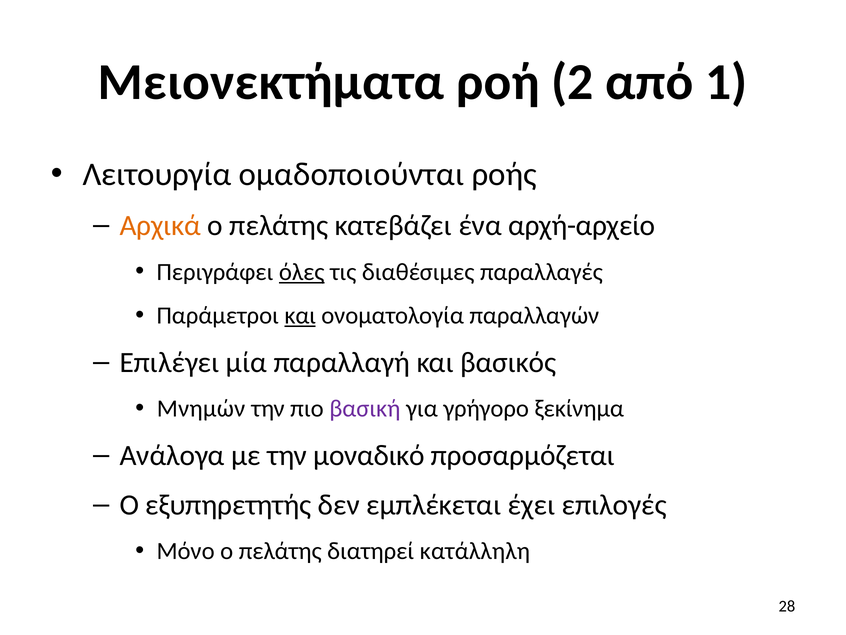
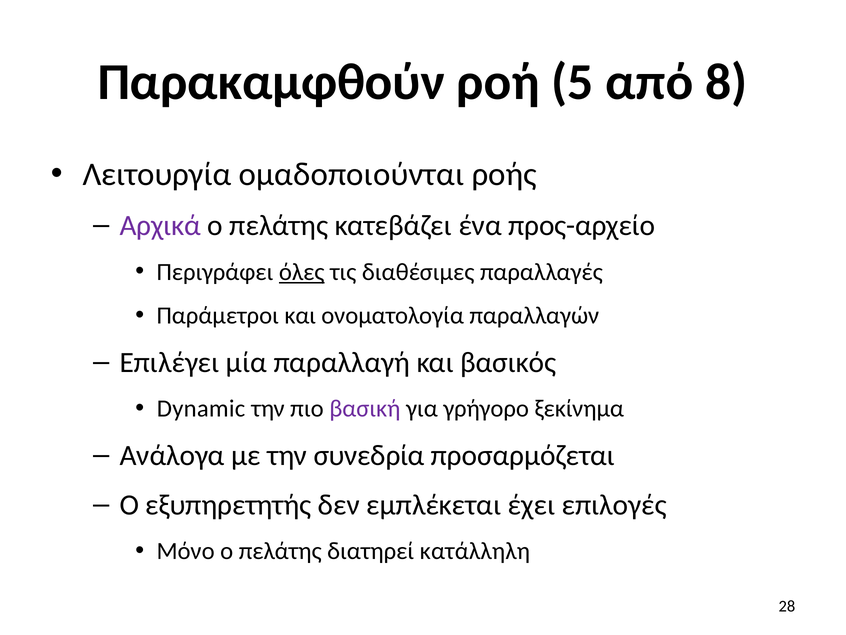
Μειονεκτήματα: Μειονεκτήματα -> Παρακαμφθούν
2: 2 -> 5
1: 1 -> 8
Αρχικά colour: orange -> purple
αρχή-αρχείο: αρχή-αρχείο -> προς-αρχείο
και at (300, 315) underline: present -> none
Μνημών: Μνημών -> Dynamic
μοναδικό: μοναδικό -> συνεδρία
